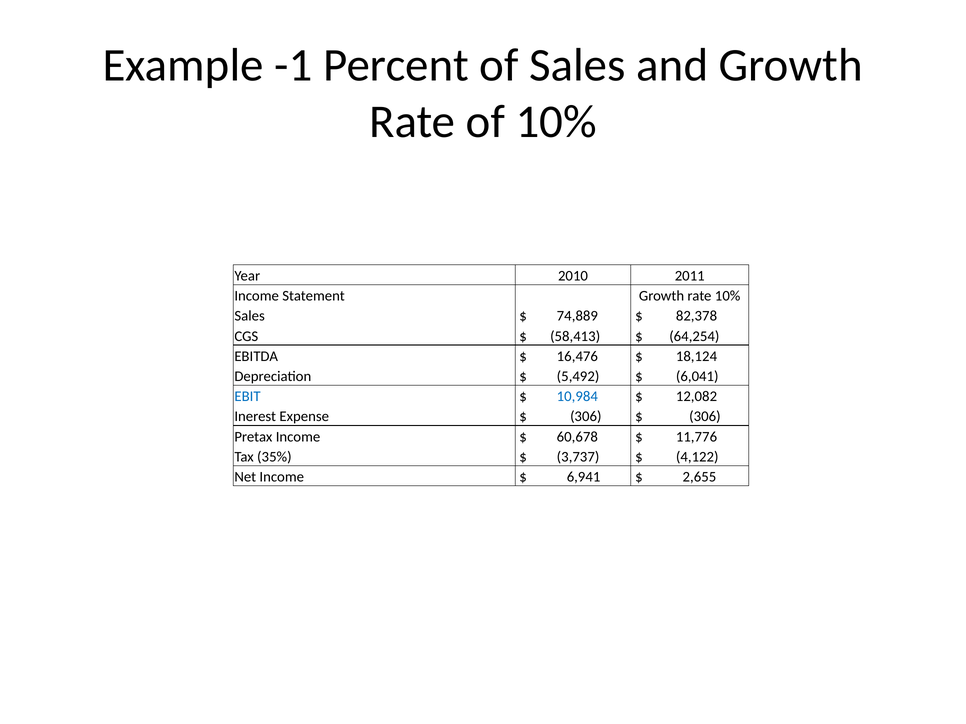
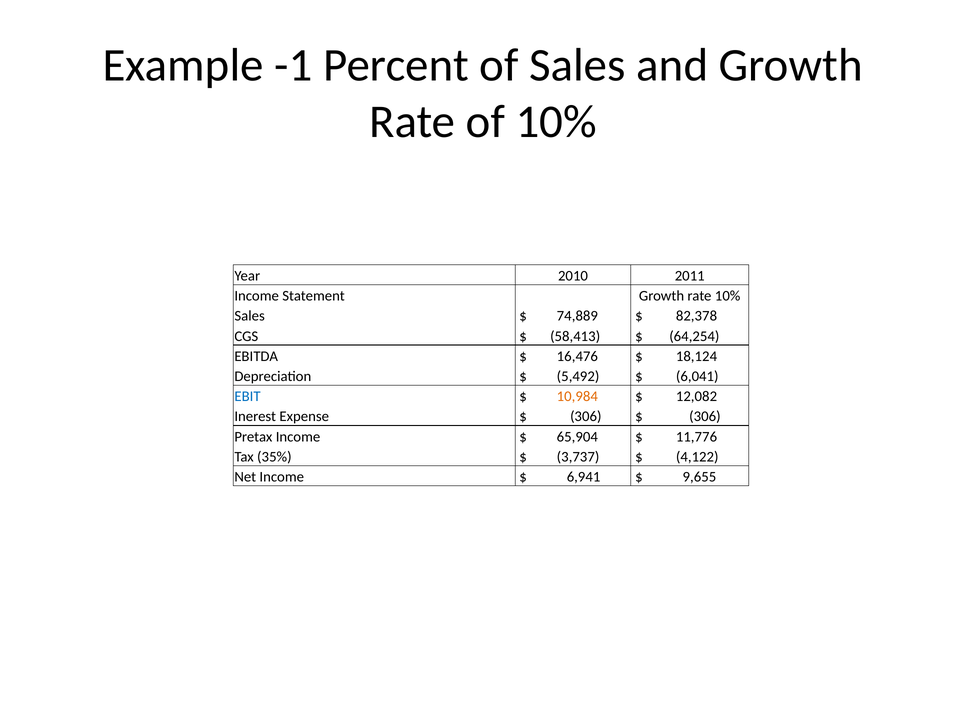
10,984 colour: blue -> orange
60,678: 60,678 -> 65,904
2,655: 2,655 -> 9,655
